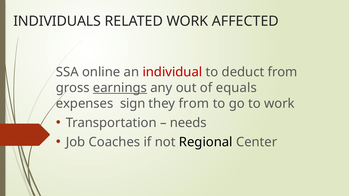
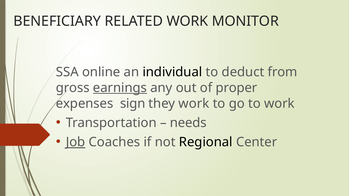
INDIVIDUALS: INDIVIDUALS -> BENEFICIARY
AFFECTED: AFFECTED -> MONITOR
individual colour: red -> black
equals: equals -> proper
they from: from -> work
Job underline: none -> present
